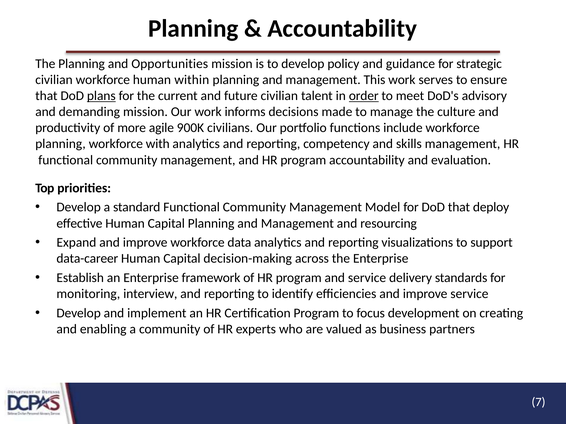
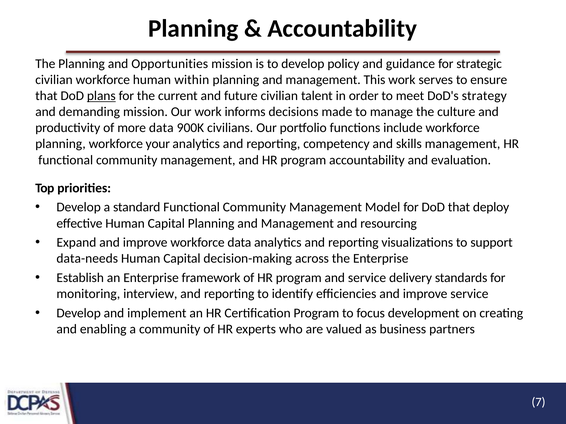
order underline: present -> none
advisory: advisory -> strategy
more agile: agile -> data
with: with -> your
data-career: data-career -> data-needs
